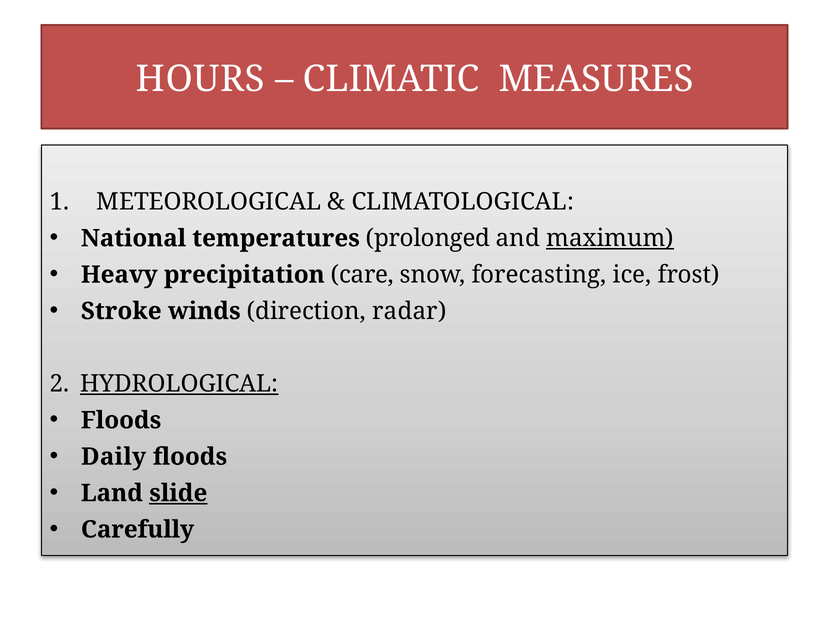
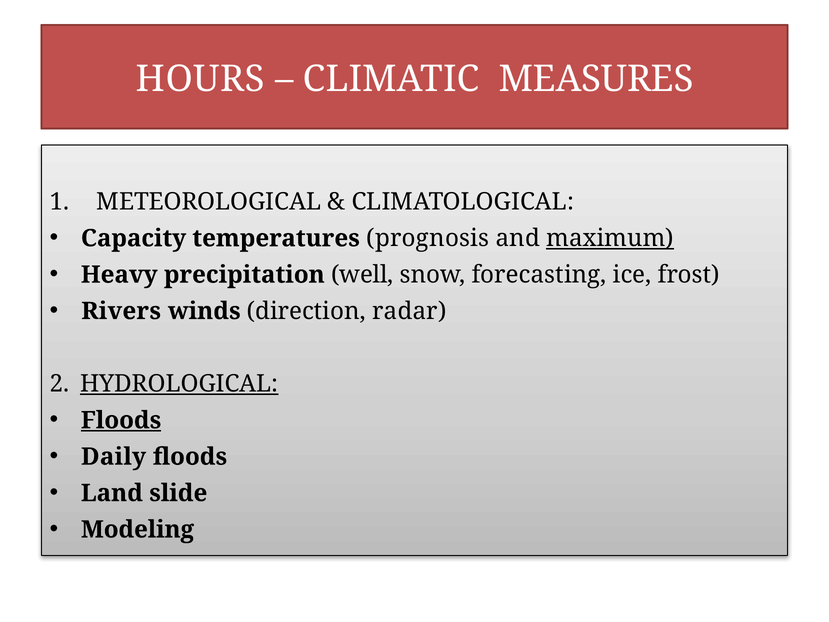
National: National -> Capacity
prolonged: prolonged -> prognosis
care: care -> well
Stroke: Stroke -> Rivers
Floods at (121, 420) underline: none -> present
slide underline: present -> none
Carefully: Carefully -> Modeling
